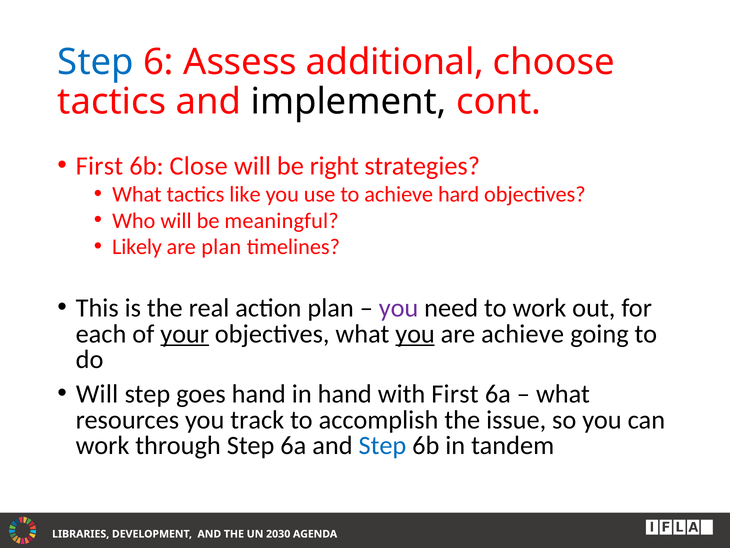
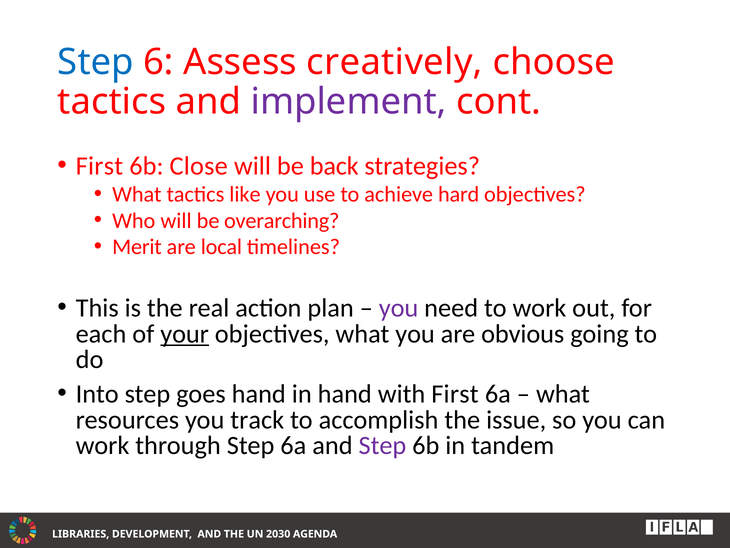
additional: additional -> creatively
implement colour: black -> purple
right: right -> back
meaningful: meaningful -> overarching
Likely: Likely -> Merit
are plan: plan -> local
you at (415, 334) underline: present -> none
are achieve: achieve -> obvious
Will at (97, 394): Will -> Into
Step at (382, 445) colour: blue -> purple
